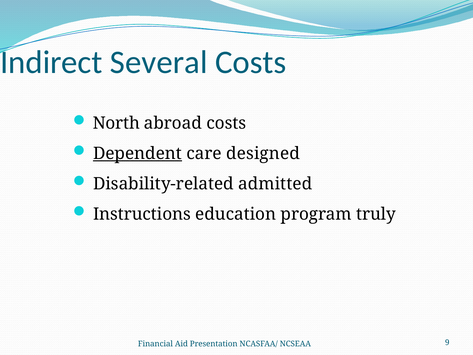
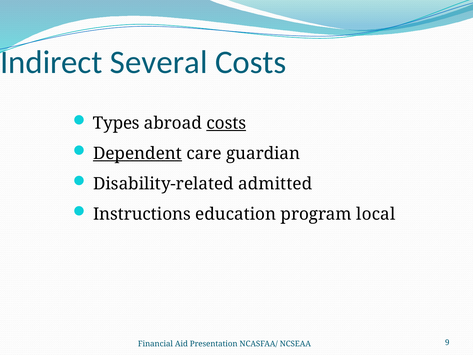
North: North -> Types
costs at (226, 123) underline: none -> present
designed: designed -> guardian
truly: truly -> local
